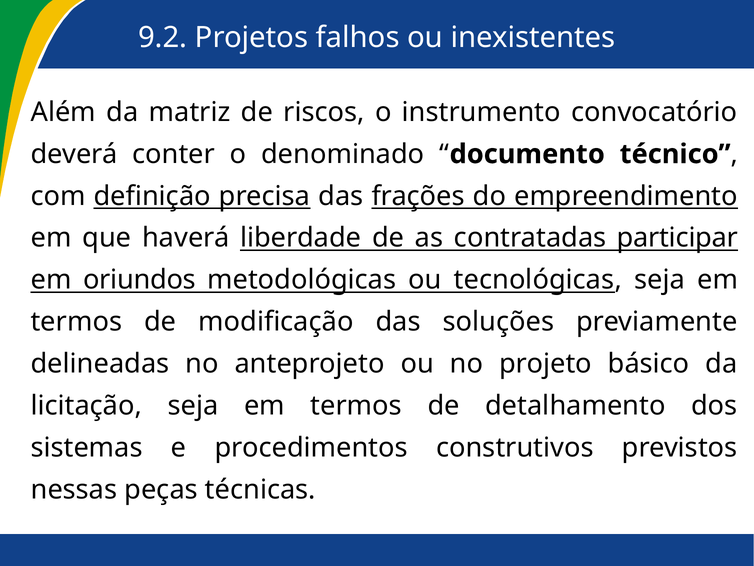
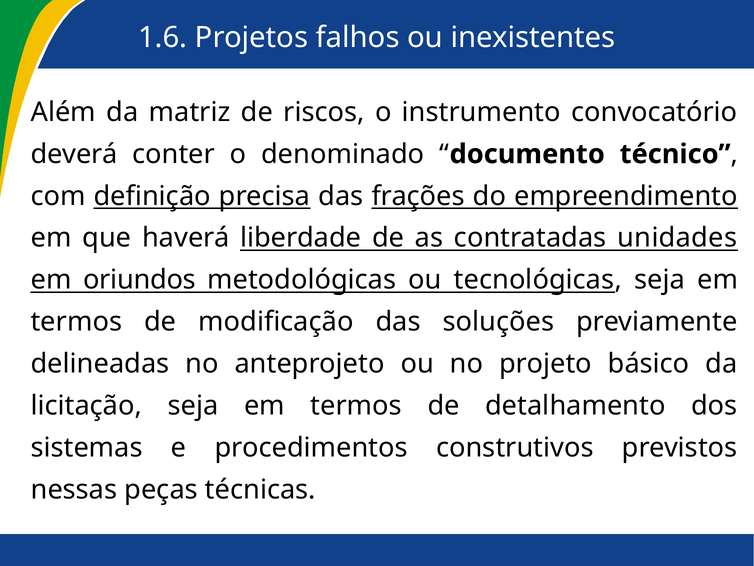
9.2: 9.2 -> 1.6
participar: participar -> unidades
